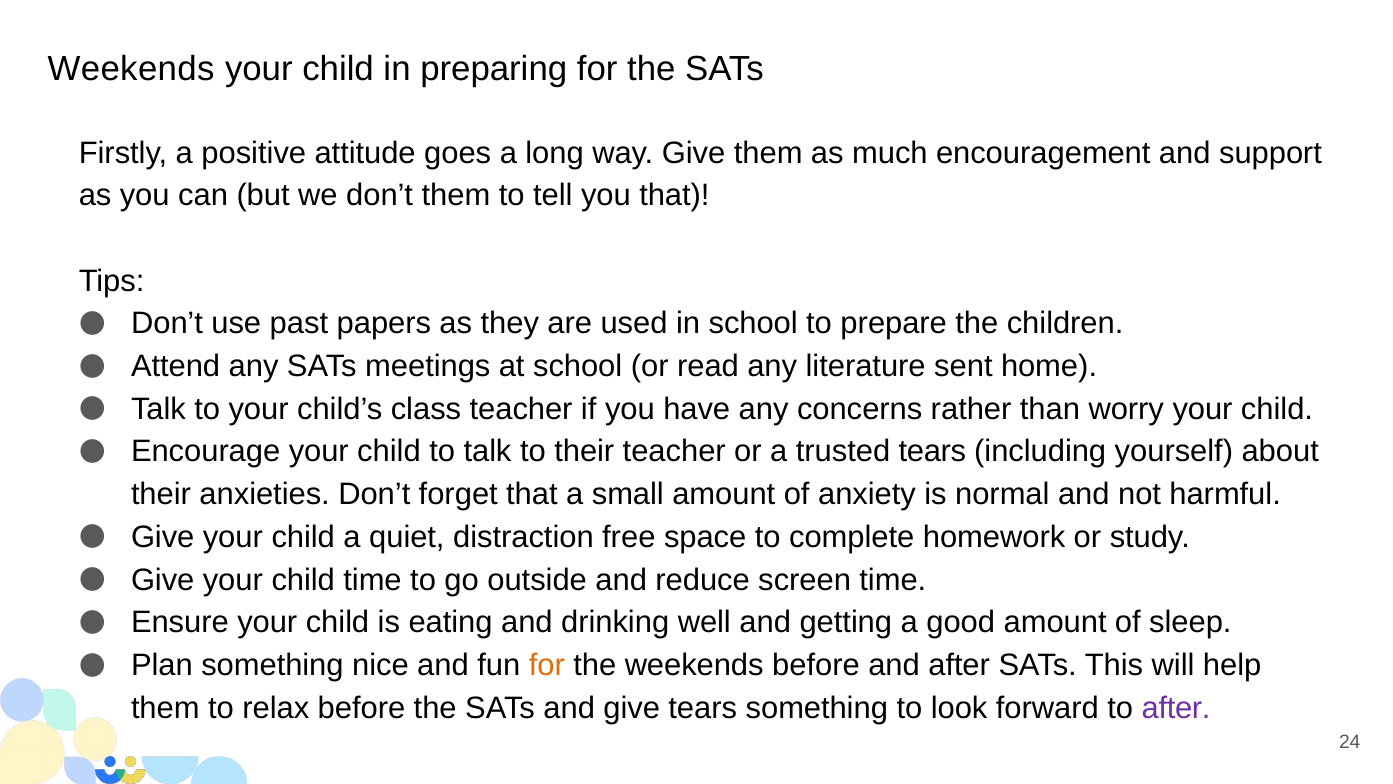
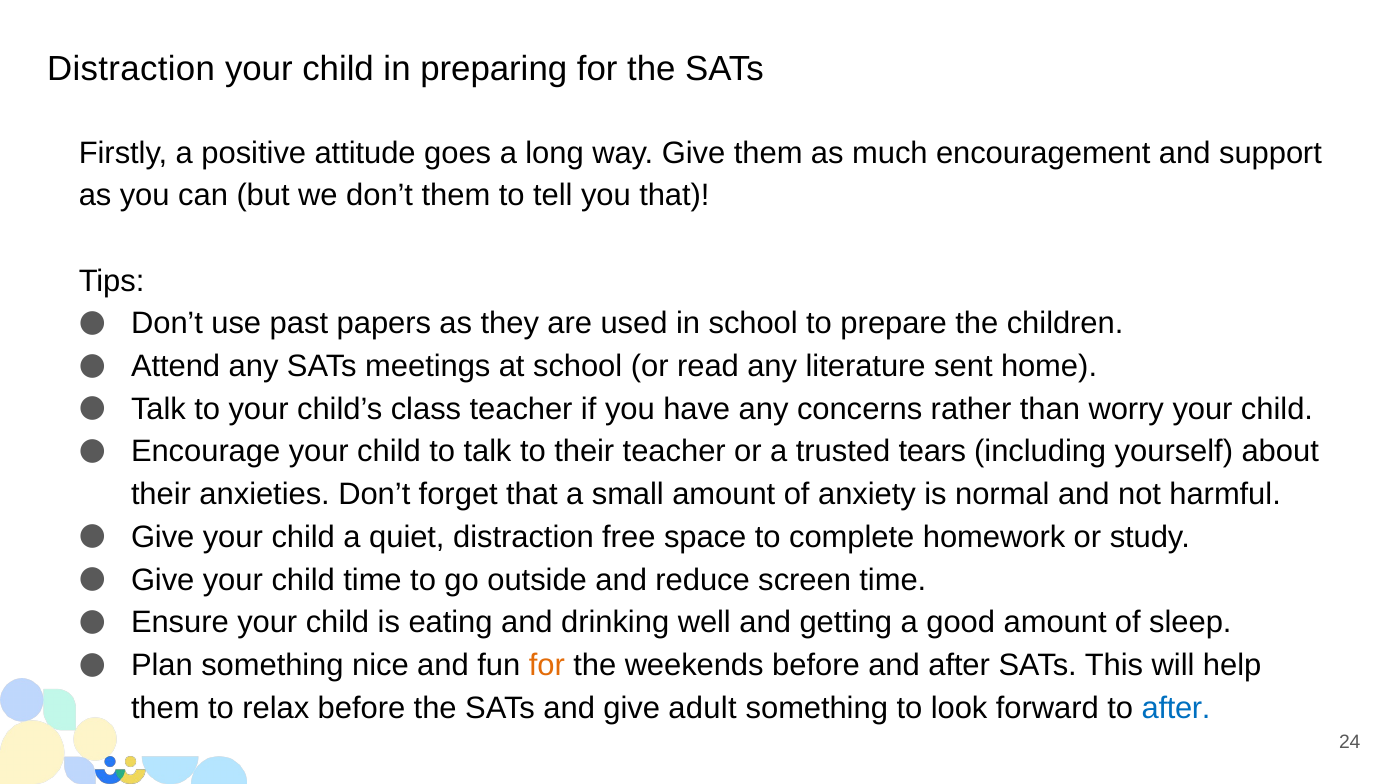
Weekends at (131, 69): Weekends -> Distraction
give tears: tears -> adult
after at (1176, 708) colour: purple -> blue
